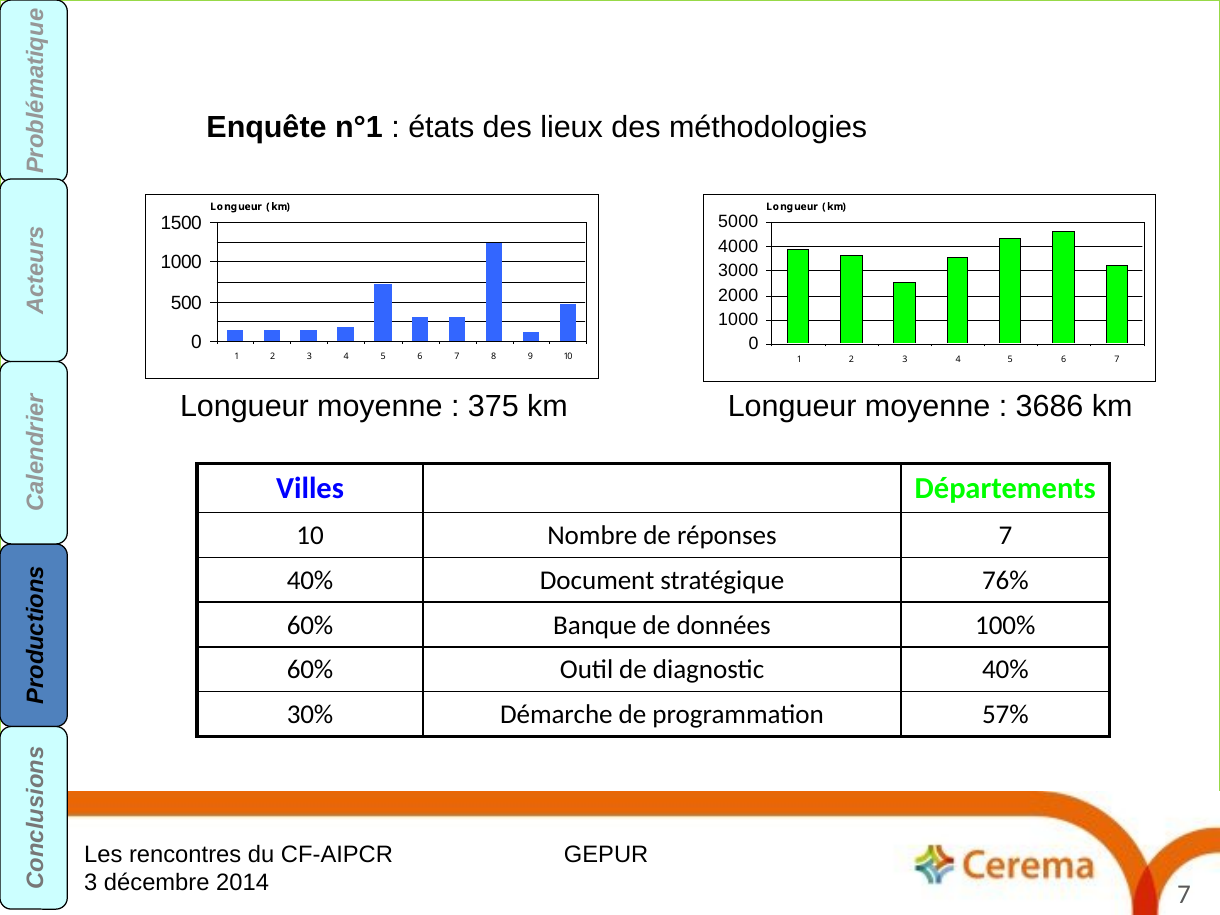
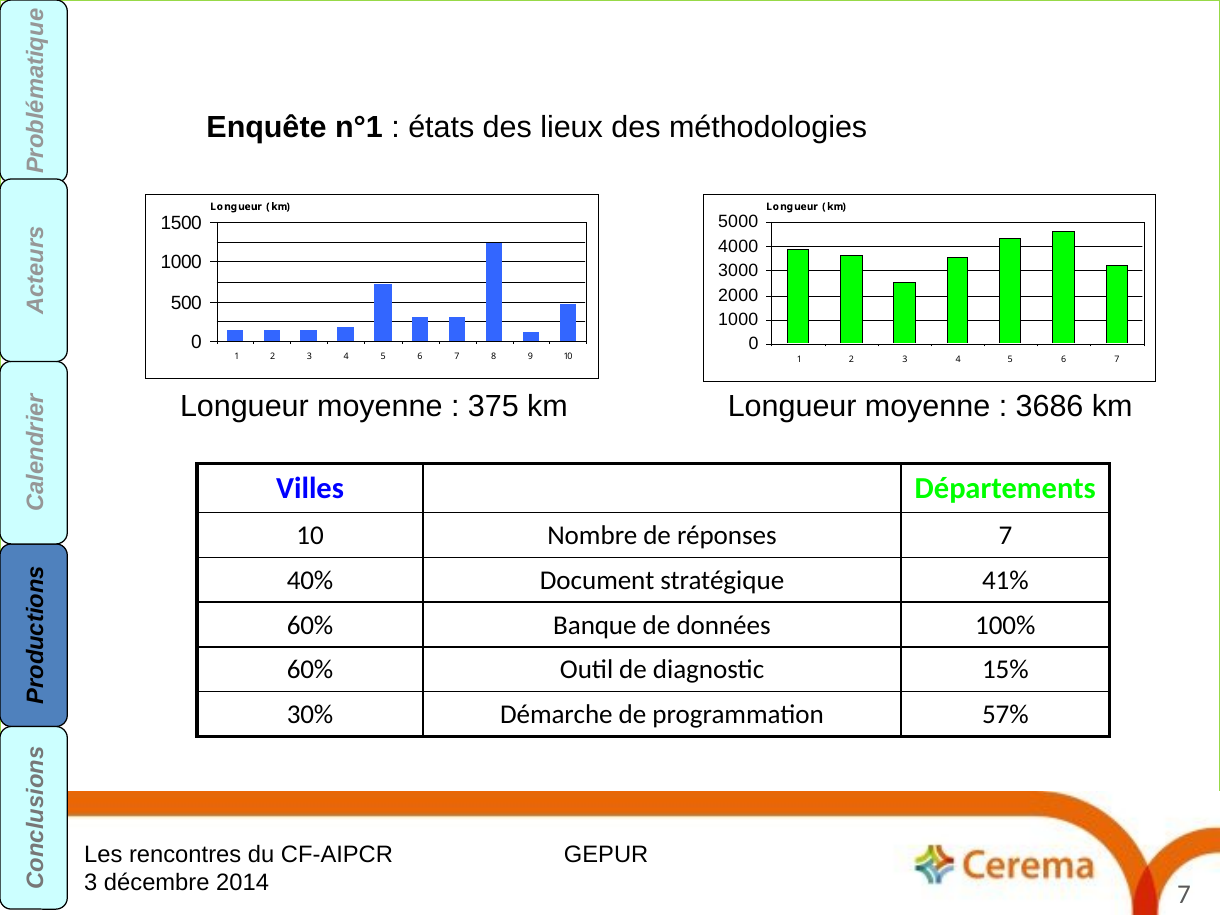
76%: 76% -> 41%
diagnostic 40%: 40% -> 15%
